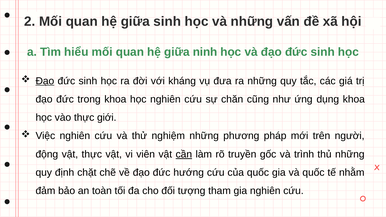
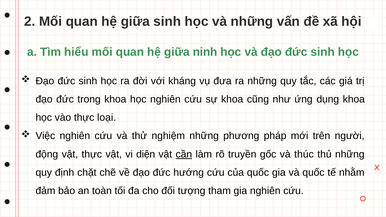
Đạo at (45, 81) underline: present -> none
sự chăn: chăn -> khoa
giới: giới -> loại
viên: viên -> diện
trình: trình -> thúc
